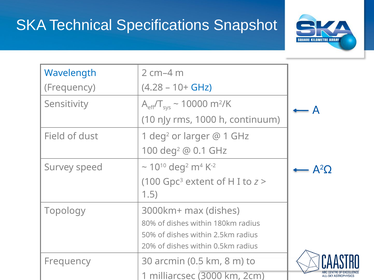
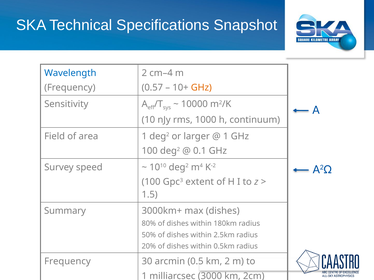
4.28: 4.28 -> 0.57
GHz at (201, 88) colour: blue -> orange
dust: dust -> area
Topology: Topology -> Summary
km 8: 8 -> 2
